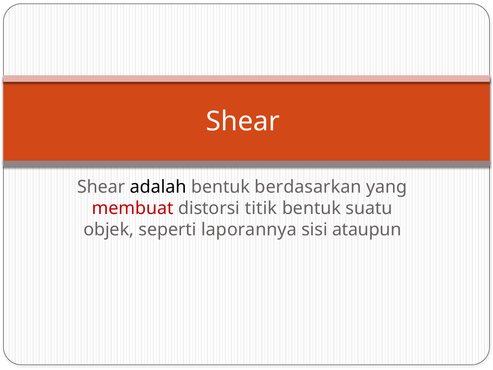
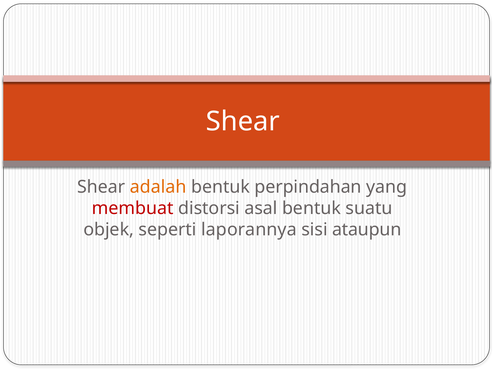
adalah colour: black -> orange
berdasarkan: berdasarkan -> perpindahan
titik: titik -> asal
